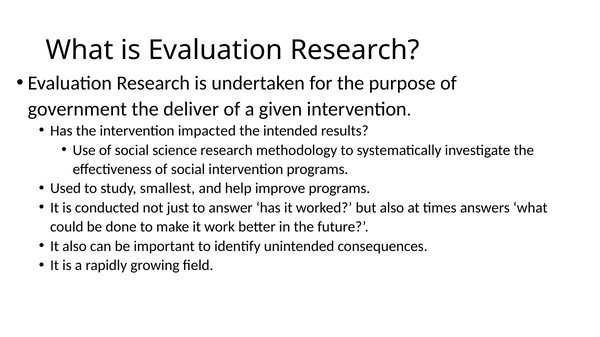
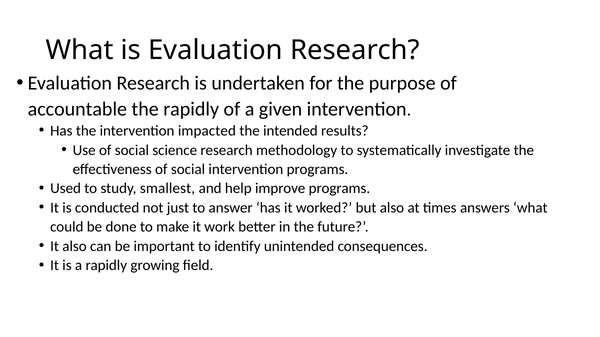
government: government -> accountable
the deliver: deliver -> rapidly
